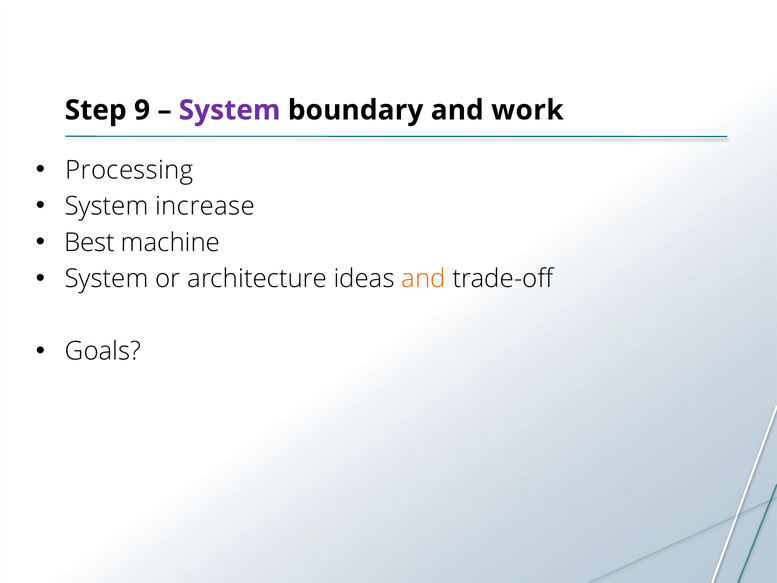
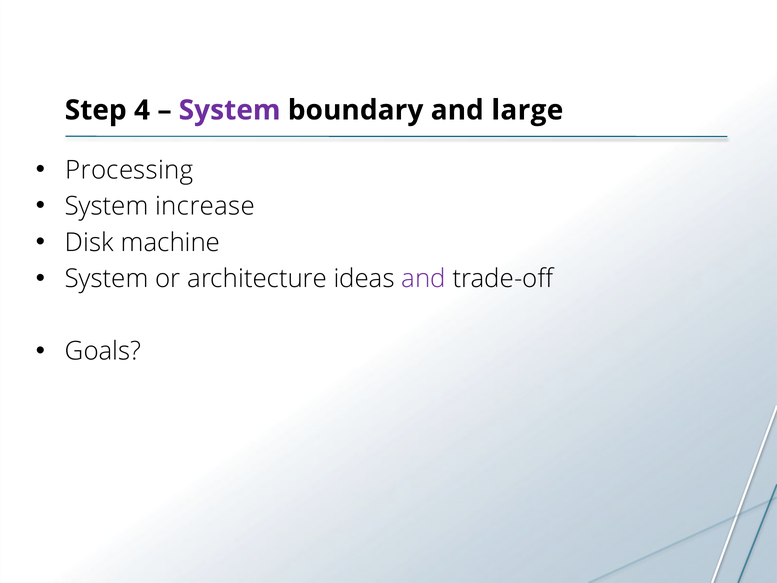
9: 9 -> 4
work: work -> large
Best: Best -> Disk
and at (424, 279) colour: orange -> purple
